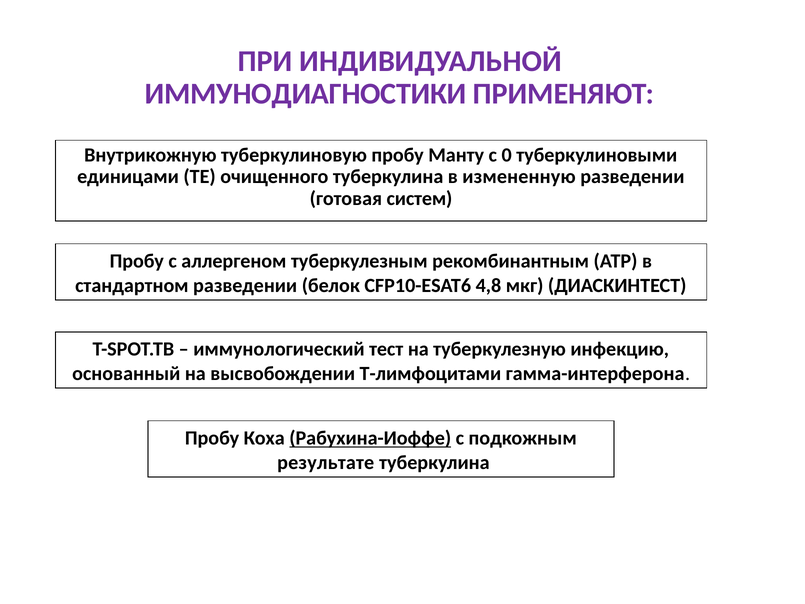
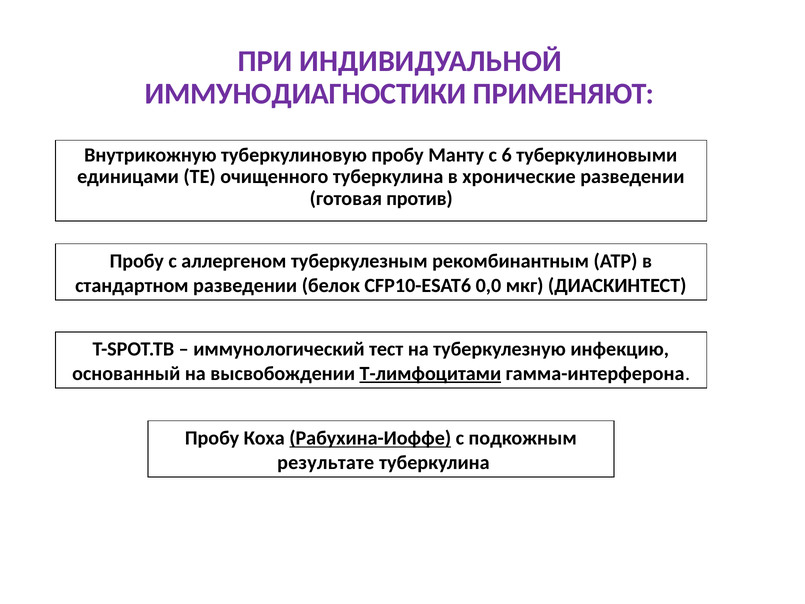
0: 0 -> 6
измененную: измененную -> хронические
систем: систем -> против
4,8: 4,8 -> 0,0
Т-лимфоцитами underline: none -> present
